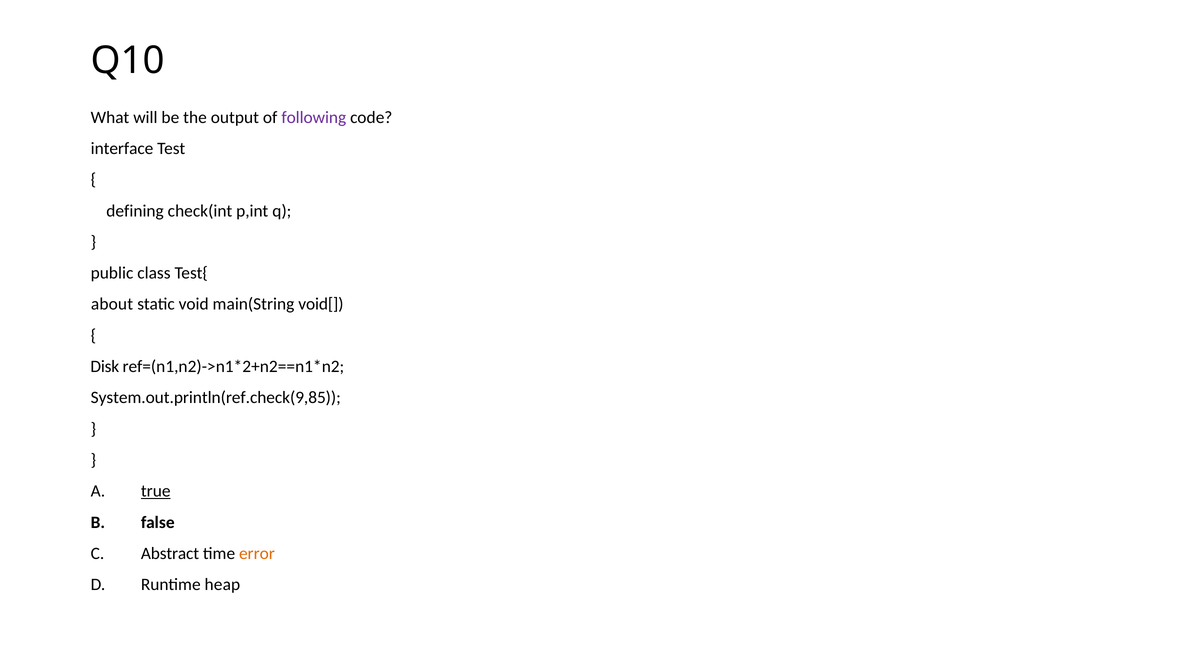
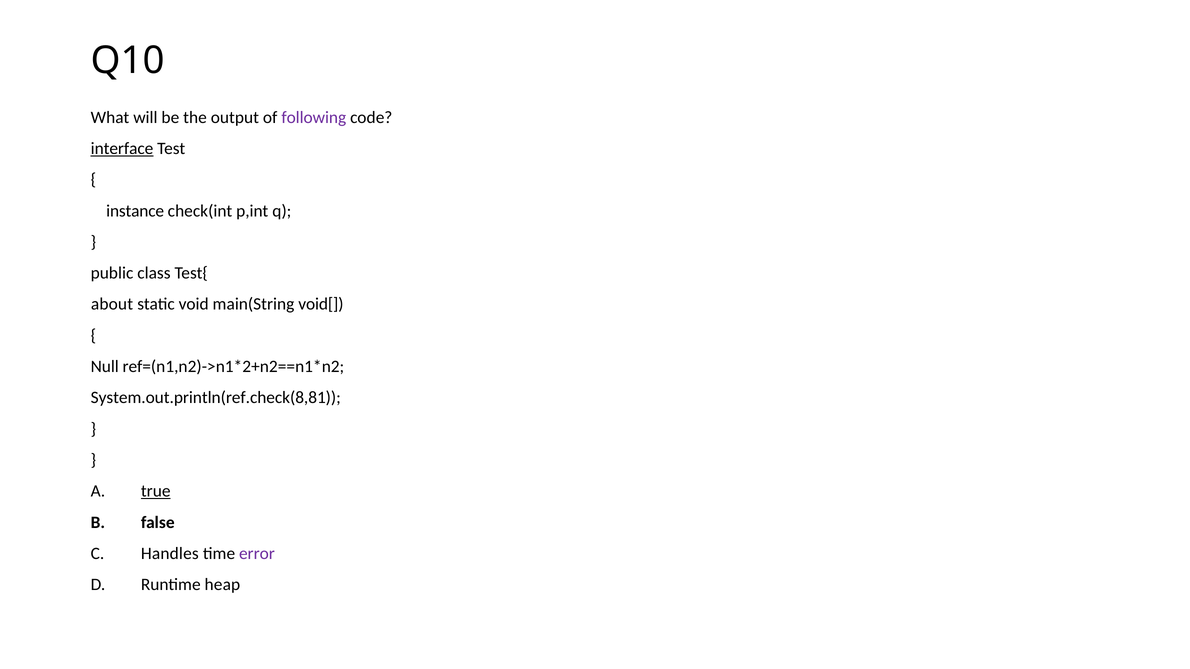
interface underline: none -> present
defining: defining -> instance
Disk: Disk -> Null
System.out.println(ref.check(9,85: System.out.println(ref.check(9,85 -> System.out.println(ref.check(8,81
Abstract: Abstract -> Handles
error colour: orange -> purple
